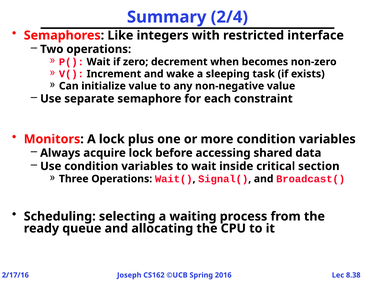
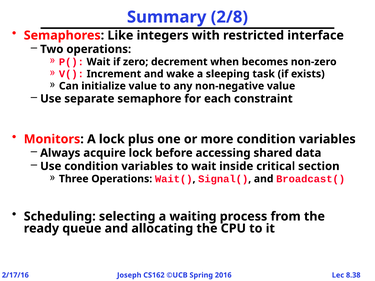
2/4: 2/4 -> 2/8
